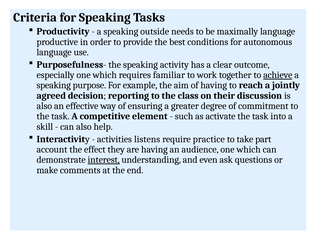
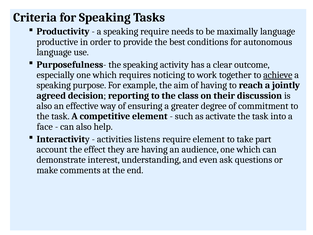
speaking outside: outside -> require
familiar: familiar -> noticing
skill: skill -> face
require practice: practice -> element
interest underline: present -> none
